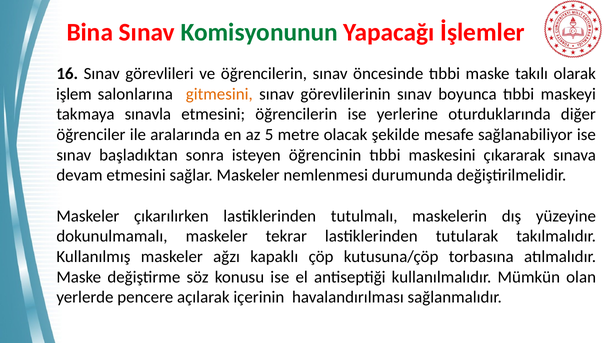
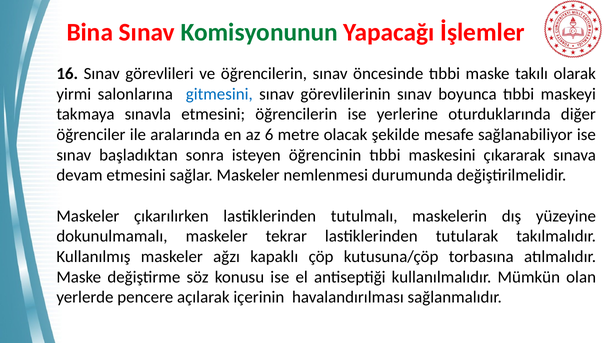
işlem: işlem -> yirmi
gitmesini colour: orange -> blue
5: 5 -> 6
